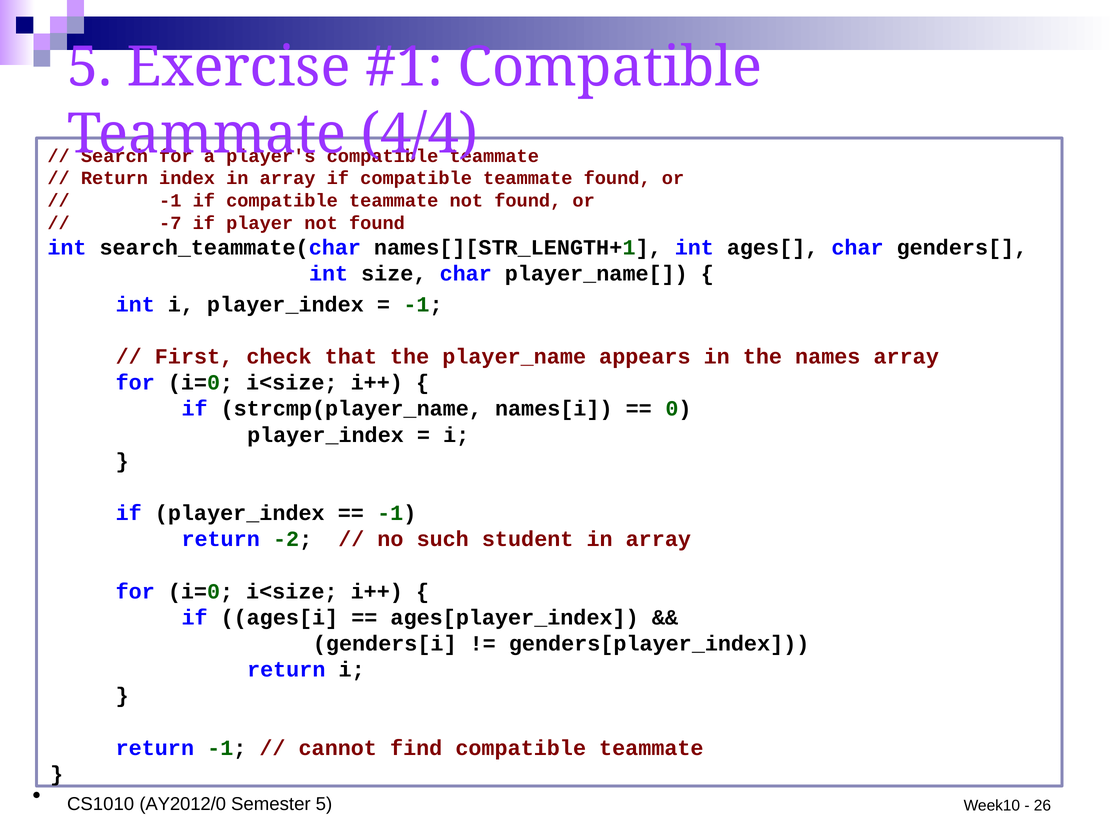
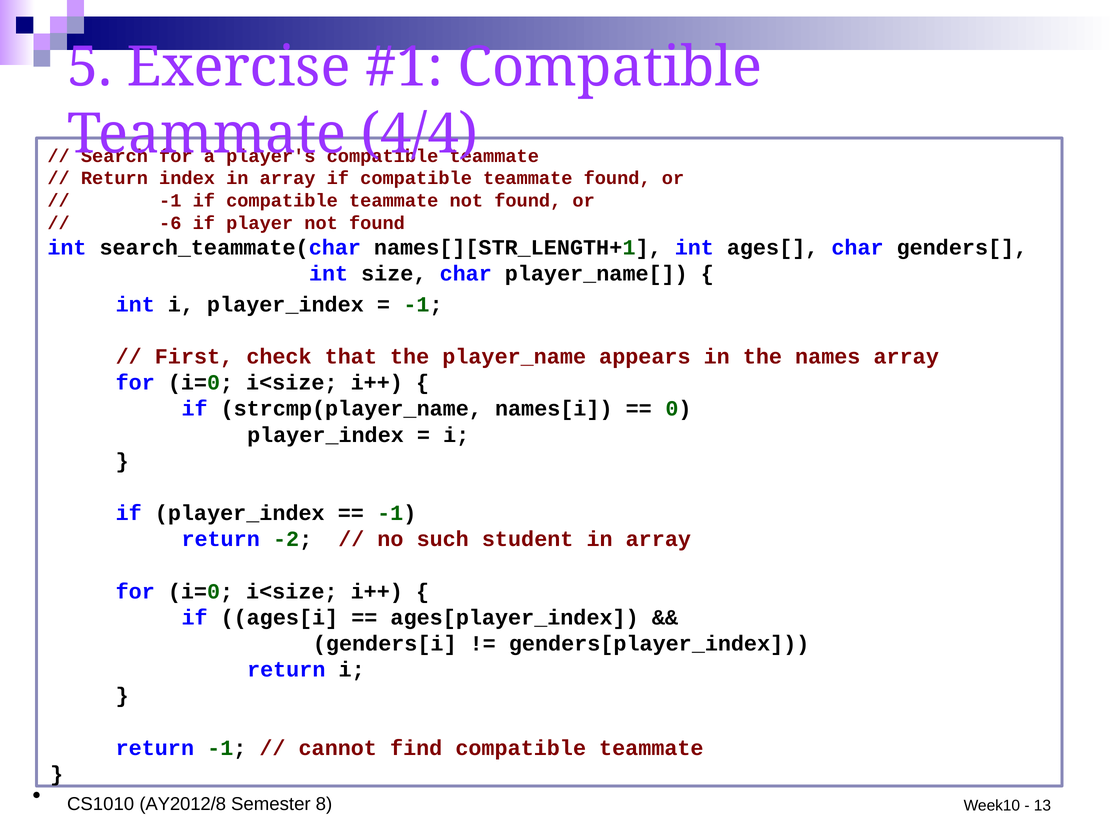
-7: -7 -> -6
AY2012/0: AY2012/0 -> AY2012/8
Semester 5: 5 -> 8
26: 26 -> 13
